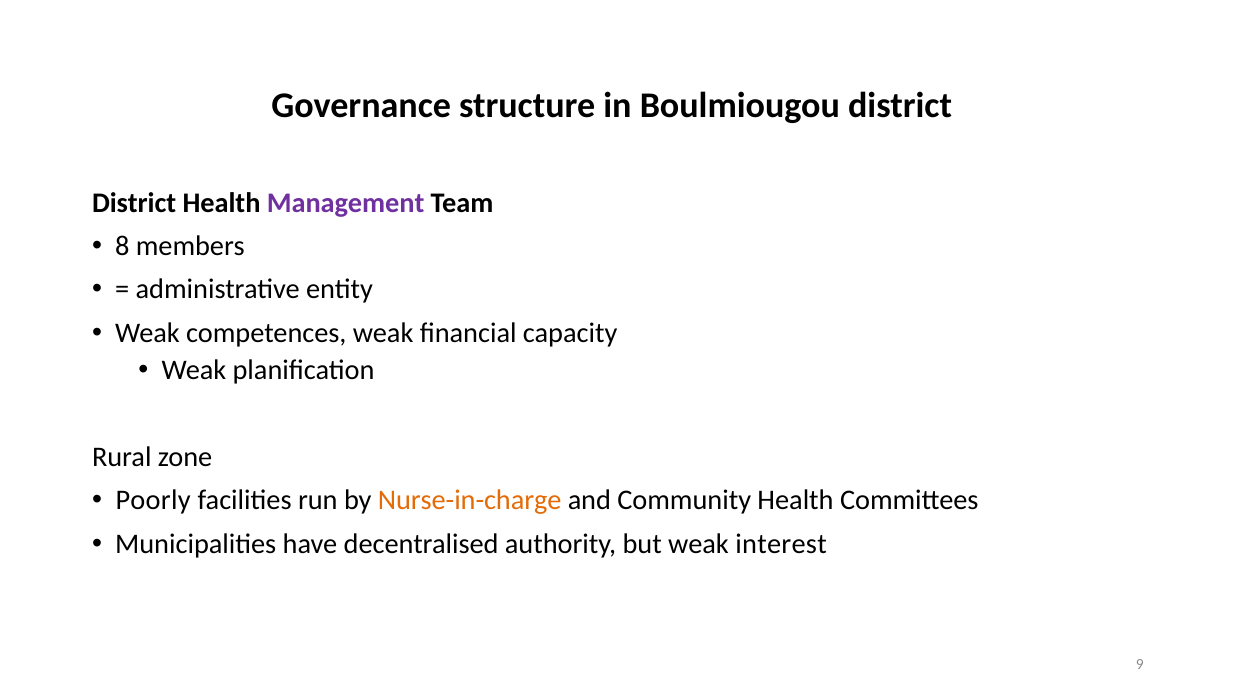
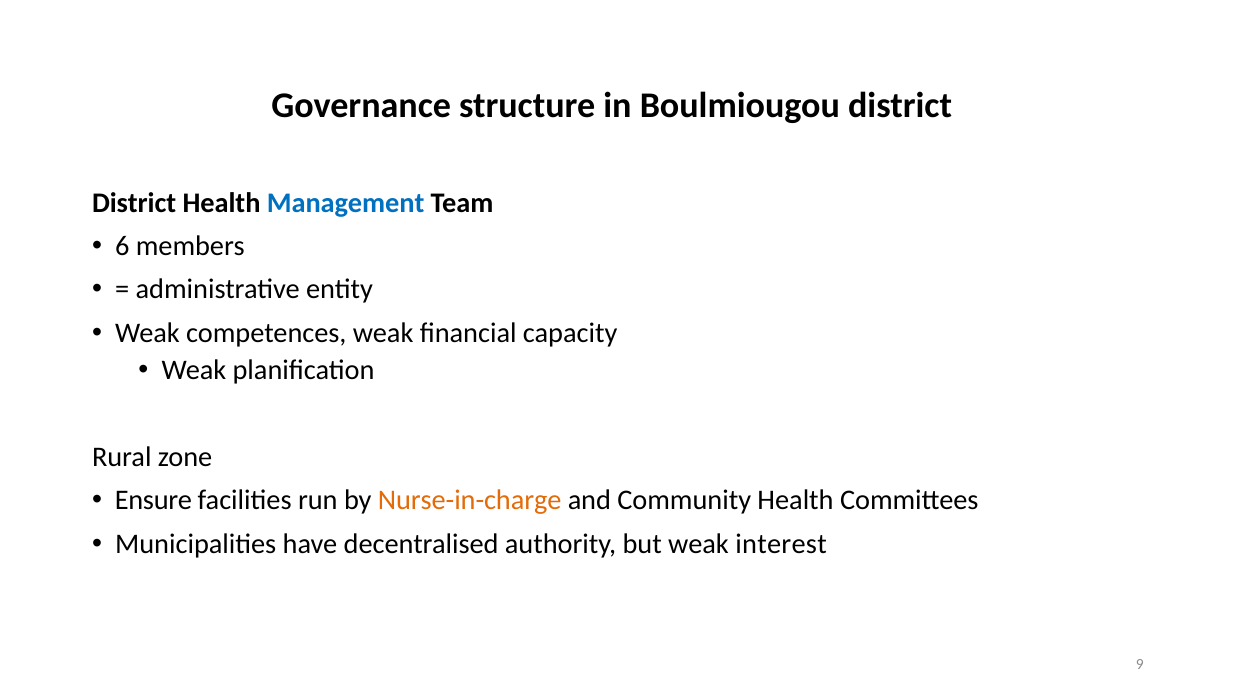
Management colour: purple -> blue
8: 8 -> 6
Poorly: Poorly -> Ensure
